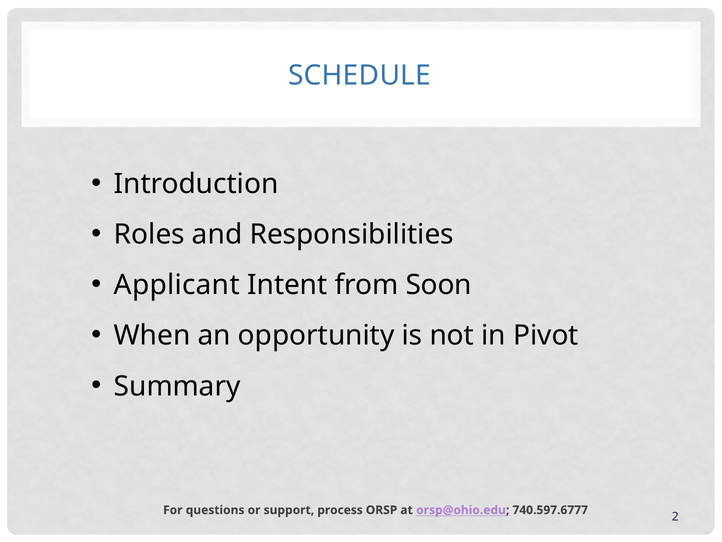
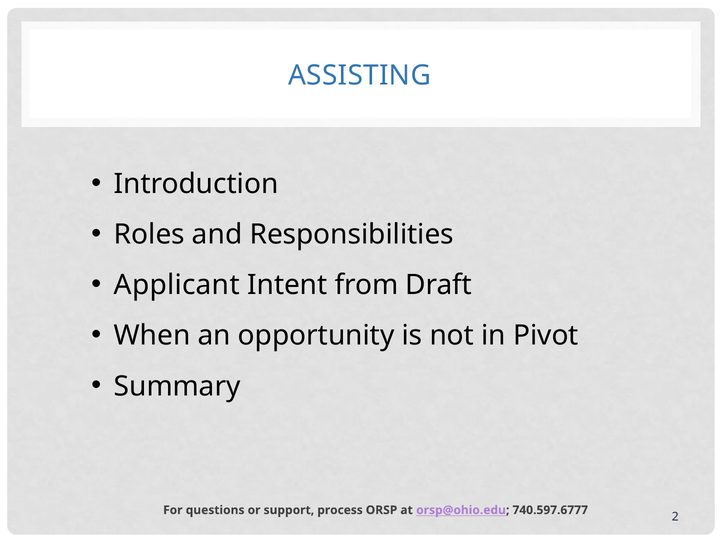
SCHEDULE: SCHEDULE -> ASSISTING
Soon: Soon -> Draft
